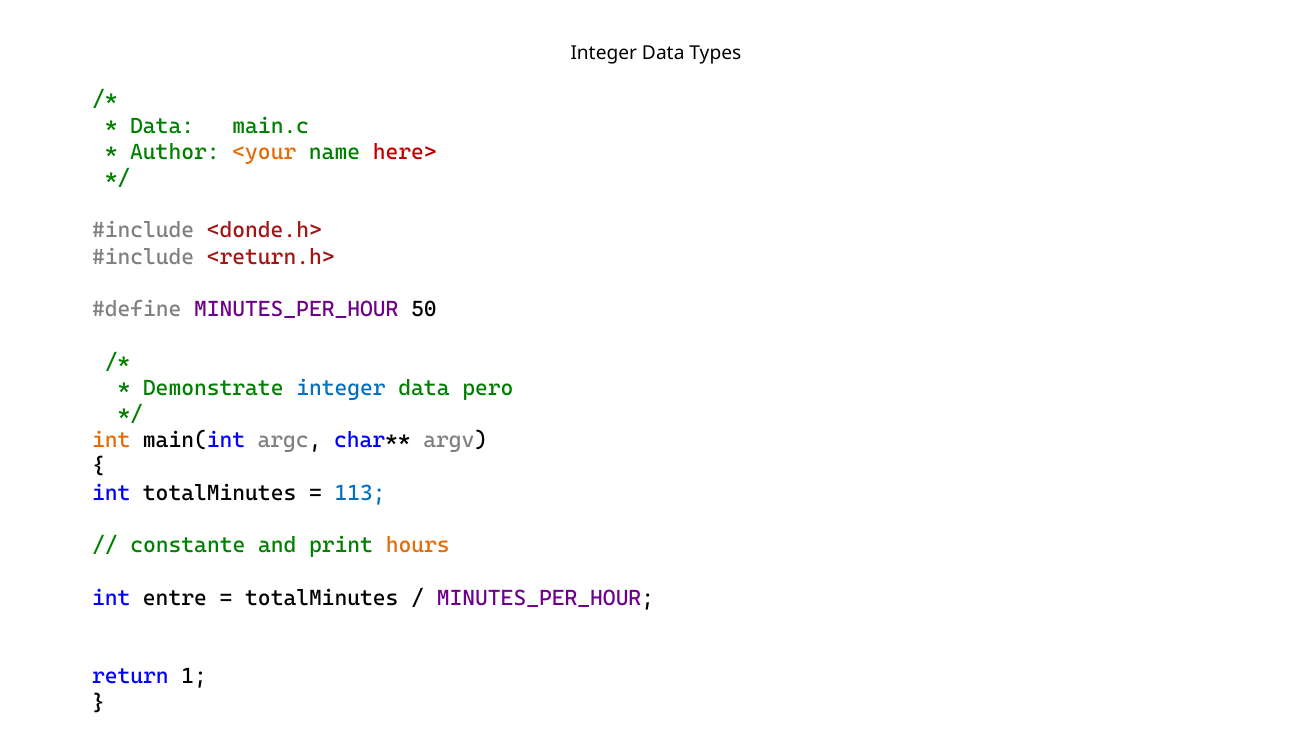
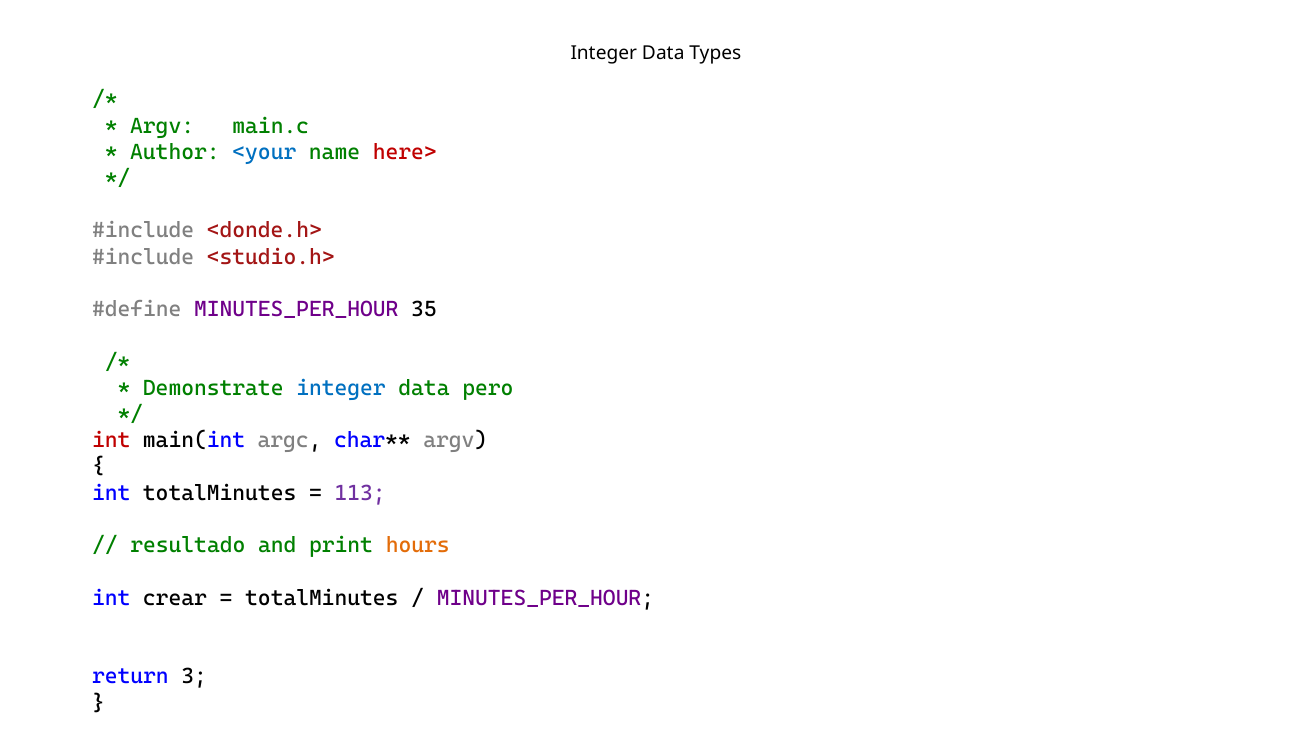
Data at (162, 126): Data -> Argv
<your colour: orange -> blue
<return.h>: <return.h> -> <studio.h>
50: 50 -> 35
int at (111, 441) colour: orange -> red
113 colour: blue -> purple
constante: constante -> resultado
entre: entre -> crear
1: 1 -> 3
